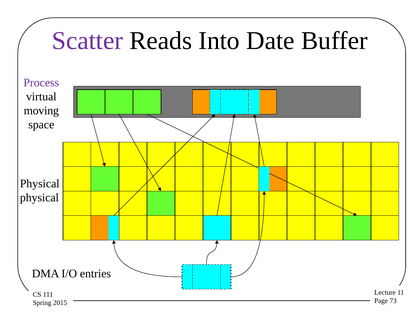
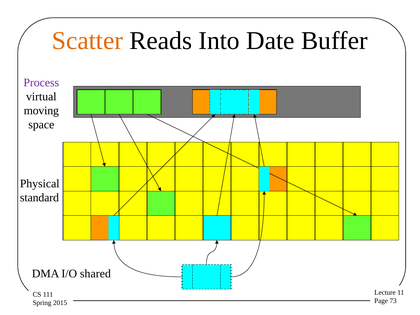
Scatter colour: purple -> orange
physical at (39, 198): physical -> standard
entries: entries -> shared
